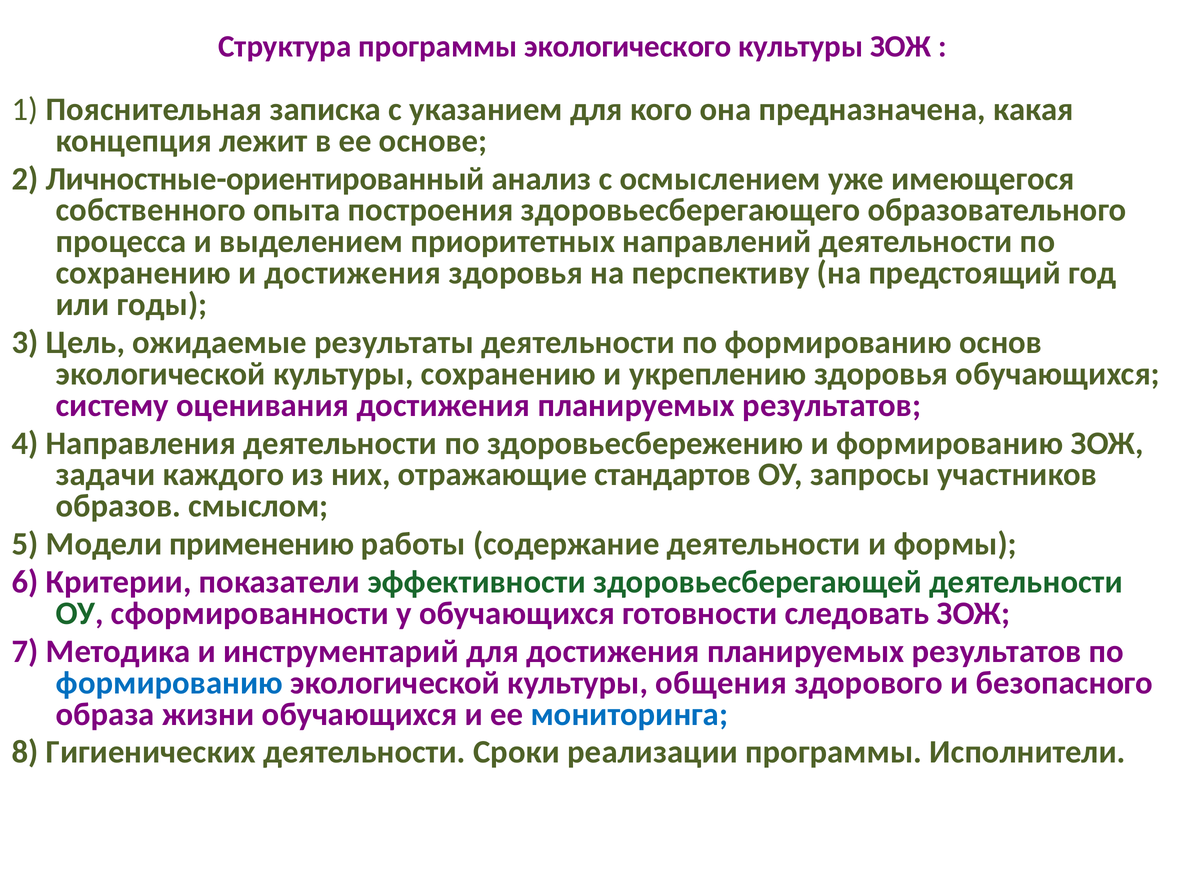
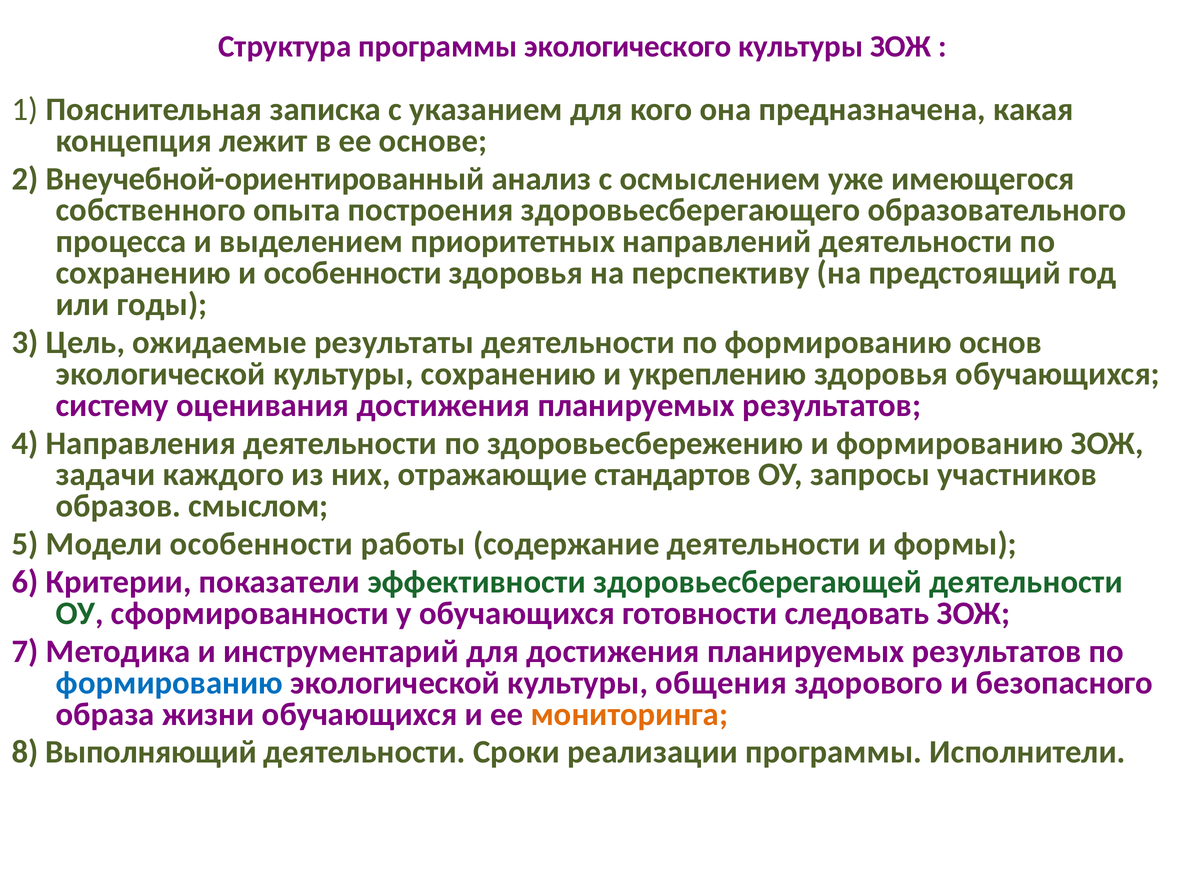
Личностные-ориентированный: Личностные-ориентированный -> Внеучебной-ориентированный
и достижения: достижения -> особенности
Модели применению: применению -> особенности
мониторинга colour: blue -> orange
Гигиенических: Гигиенических -> Выполняющий
